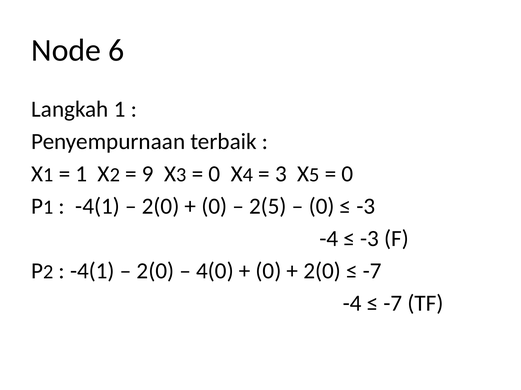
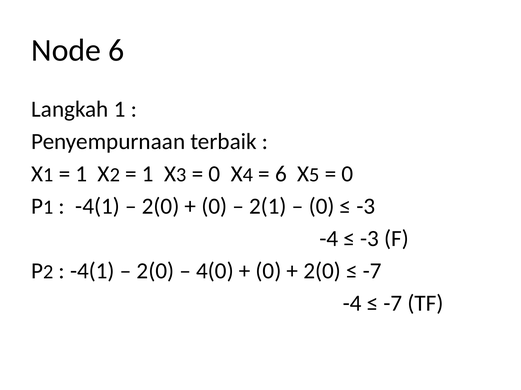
9 at (148, 174): 9 -> 1
3 at (281, 174): 3 -> 6
2(5: 2(5 -> 2(1
